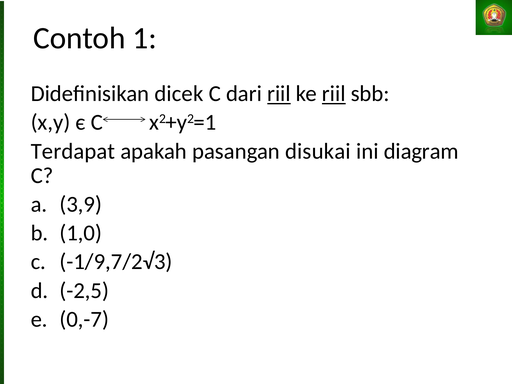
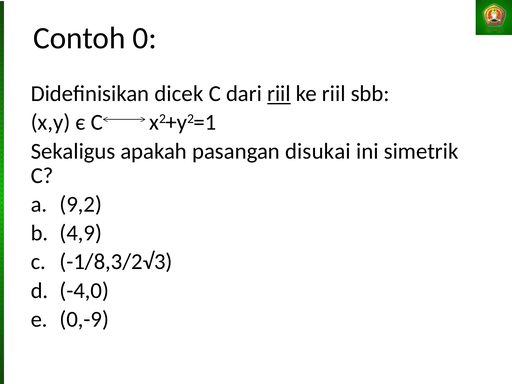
1: 1 -> 0
riil at (334, 94) underline: present -> none
Terdapat: Terdapat -> Sekaligus
diagram: diagram -> simetrik
3,9: 3,9 -> 9,2
1,0: 1,0 -> 4,9
-1/9,7/2√3: -1/9,7/2√3 -> -1/8,3/2√3
-2,5: -2,5 -> -4,0
0,-7: 0,-7 -> 0,-9
